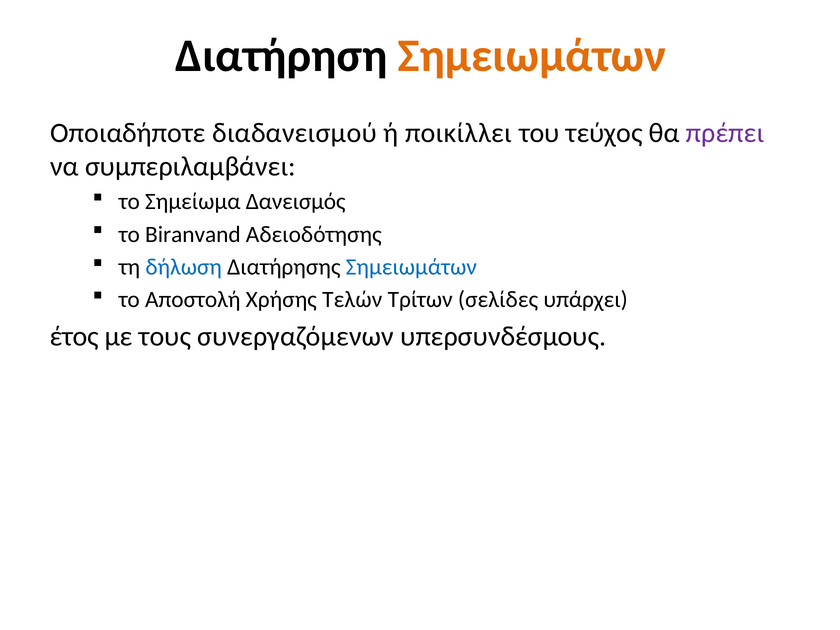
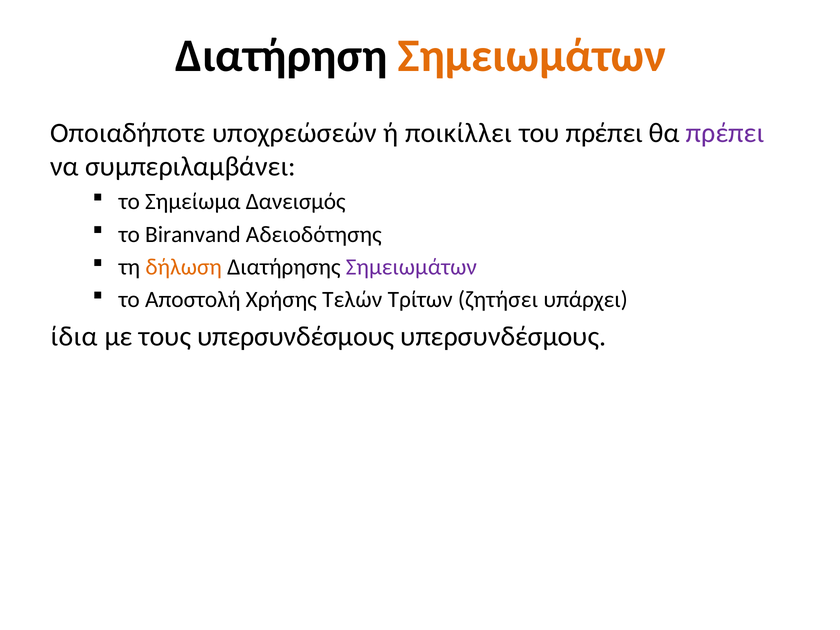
διαδανεισμού: διαδανεισμού -> υποχρεώσεών
του τεύχος: τεύχος -> πρέπει
δήλωση colour: blue -> orange
Σημειωμάτων at (411, 267) colour: blue -> purple
σελίδες: σελίδες -> ζητήσει
έτος: έτος -> ίδια
τους συνεργαζόμενων: συνεργαζόμενων -> υπερσυνδέσμους
